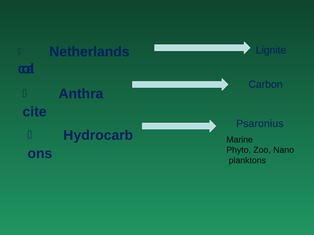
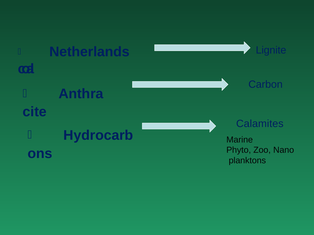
Psaronius: Psaronius -> Calamites
